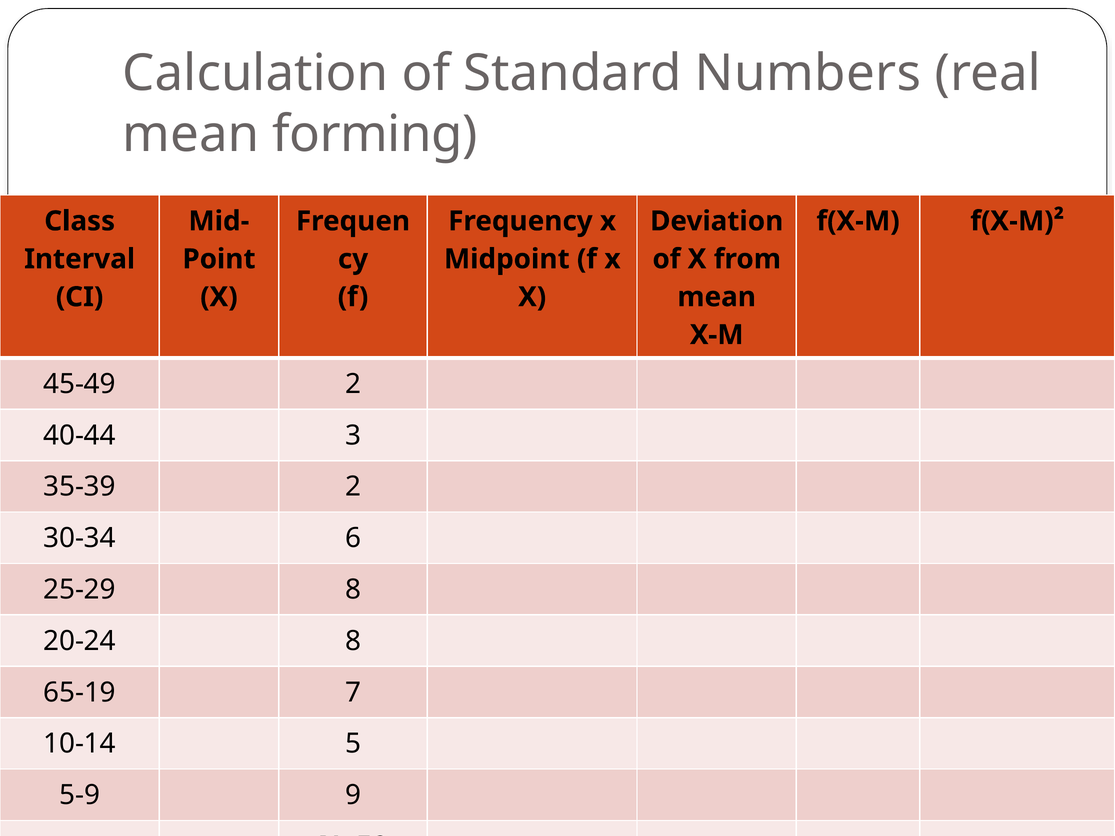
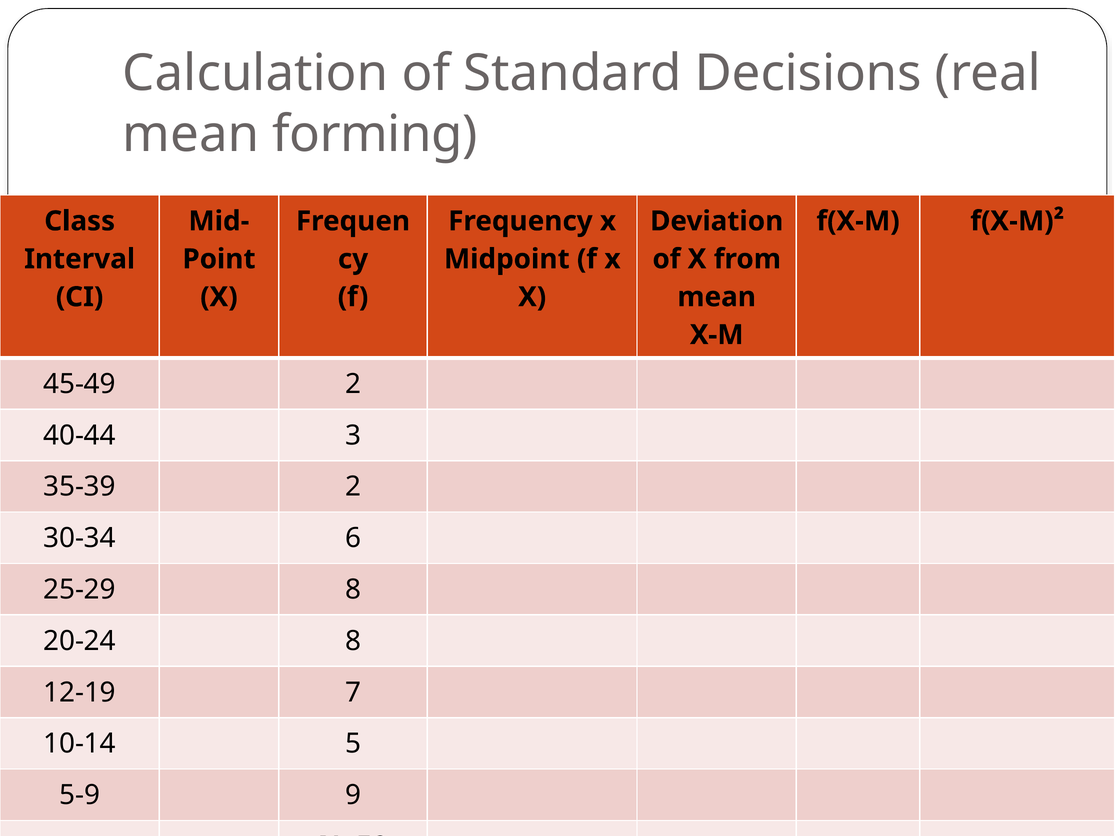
Numbers: Numbers -> Decisions
65-19: 65-19 -> 12-19
